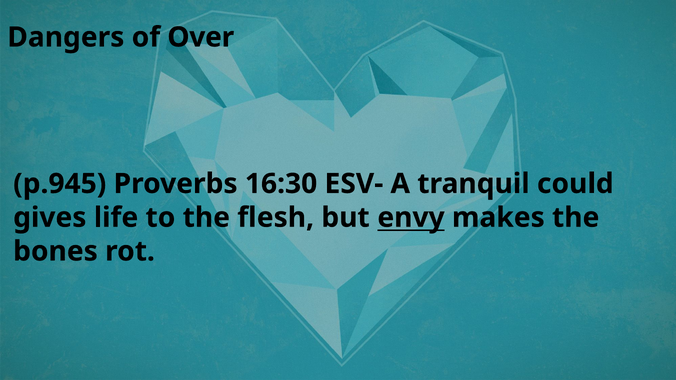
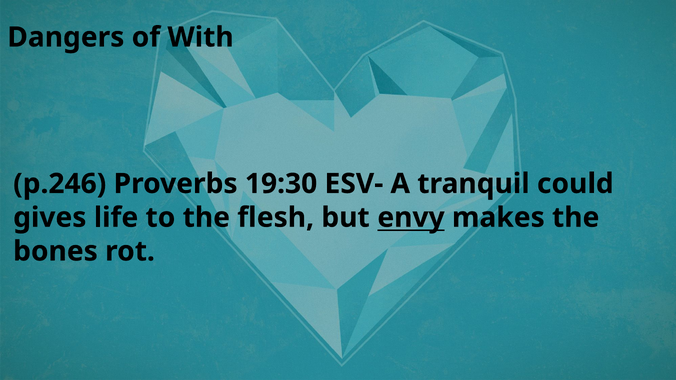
Over: Over -> With
p.945: p.945 -> p.246
16:30: 16:30 -> 19:30
